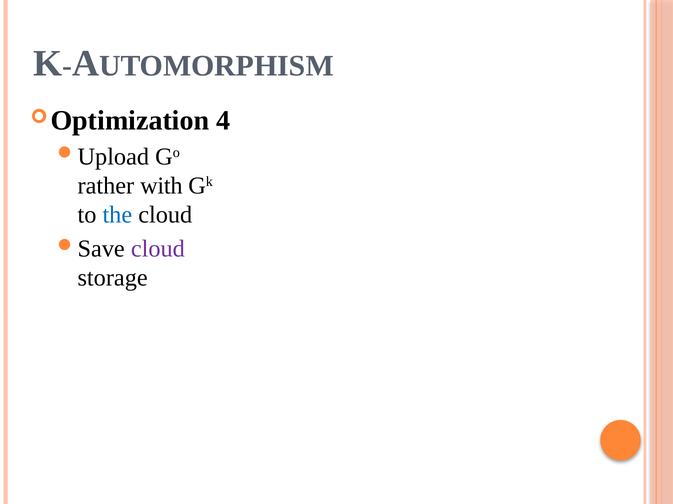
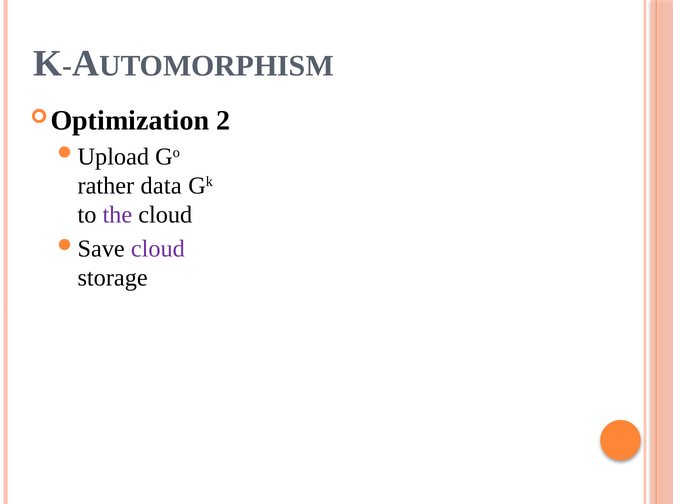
4: 4 -> 2
with: with -> data
the colour: blue -> purple
